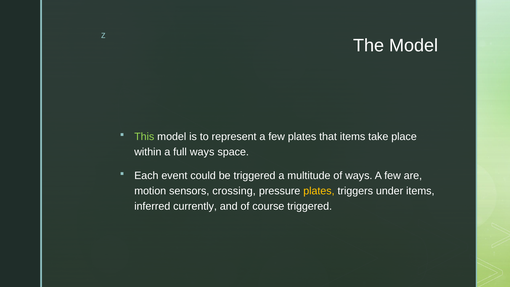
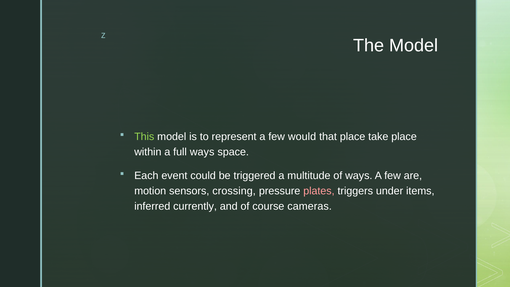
few plates: plates -> would
that items: items -> place
plates at (319, 191) colour: yellow -> pink
course triggered: triggered -> cameras
